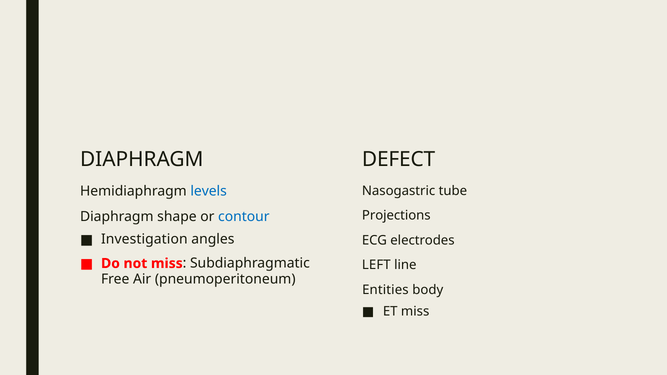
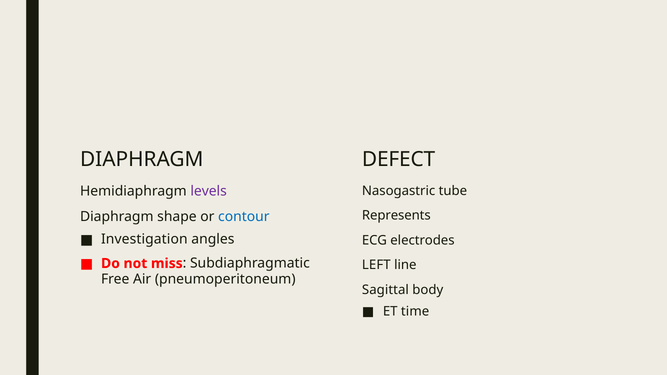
levels colour: blue -> purple
Projections: Projections -> Represents
Entities: Entities -> Sagittal
ET miss: miss -> time
